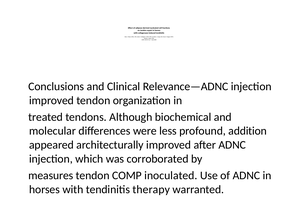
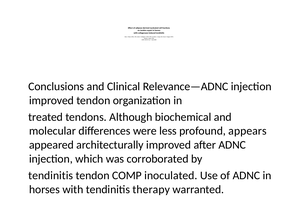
addition: addition -> appears
measures at (51, 175): measures -> tendinitis
